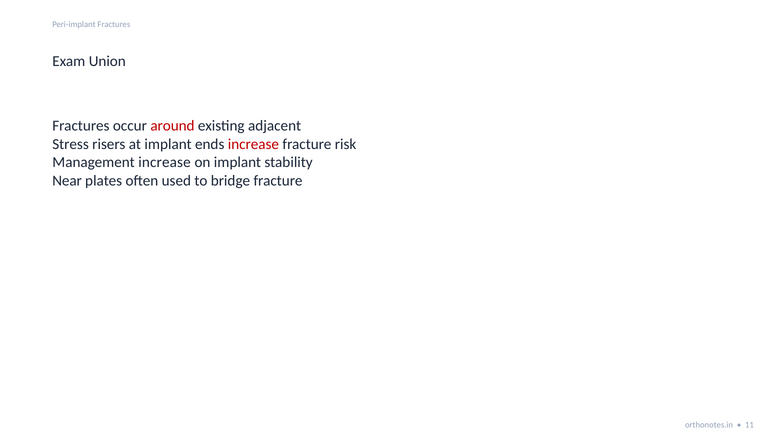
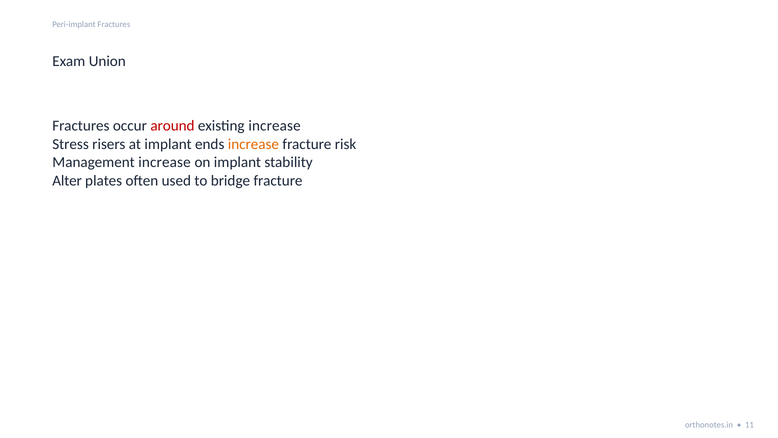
existing adjacent: adjacent -> increase
increase at (253, 144) colour: red -> orange
Near: Near -> Alter
